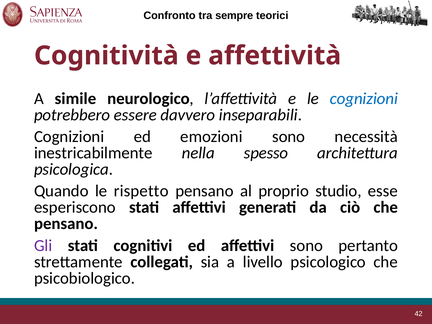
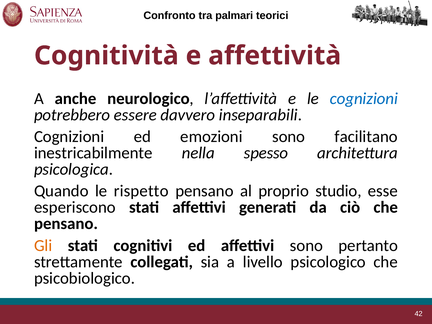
sempre: sempre -> palmari
simile: simile -> anche
necessità: necessità -> facilitano
Gli colour: purple -> orange
